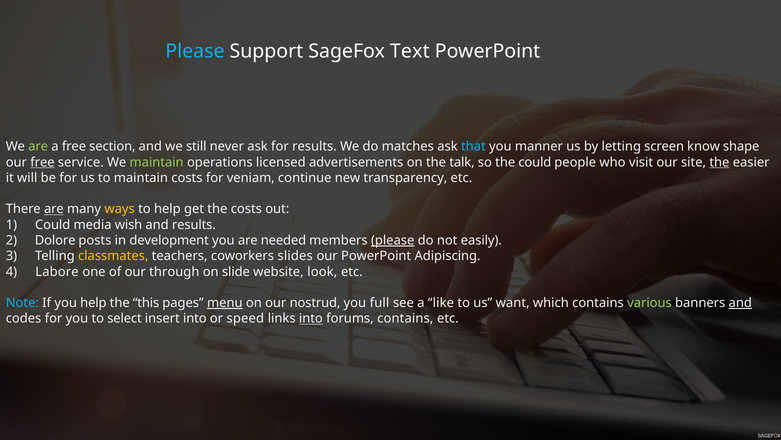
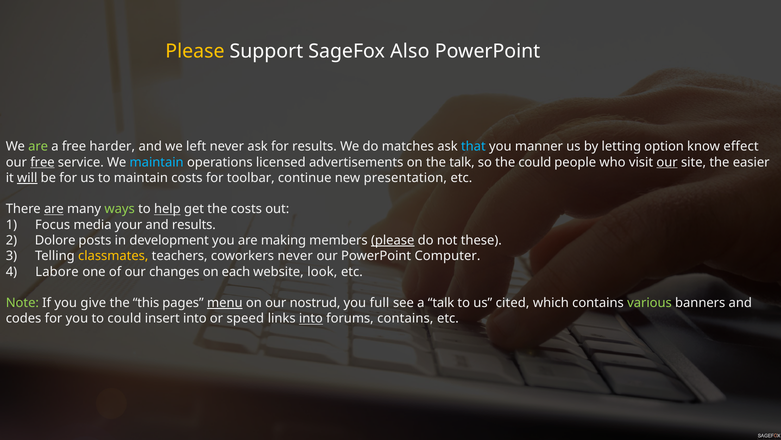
Please at (195, 51) colour: light blue -> yellow
Text: Text -> Also
section: section -> harder
still: still -> left
screen: screen -> option
shape: shape -> effect
maintain at (157, 162) colour: light green -> light blue
our at (667, 162) underline: none -> present
the at (719, 162) underline: present -> none
will underline: none -> present
veniam: veniam -> toolbar
transparency: transparency -> presentation
ways colour: yellow -> light green
help at (167, 209) underline: none -> present
Could at (53, 224): Could -> Focus
wish: wish -> your
needed: needed -> making
easily: easily -> these
coworkers slides: slides -> never
Adipiscing: Adipiscing -> Computer
through: through -> changes
slide: slide -> each
Note colour: light blue -> light green
you help: help -> give
a like: like -> talk
want: want -> cited
and at (740, 303) underline: present -> none
to select: select -> could
